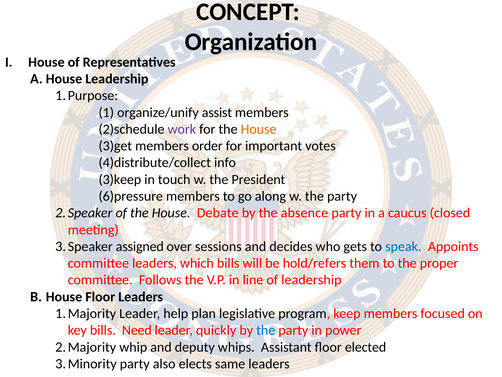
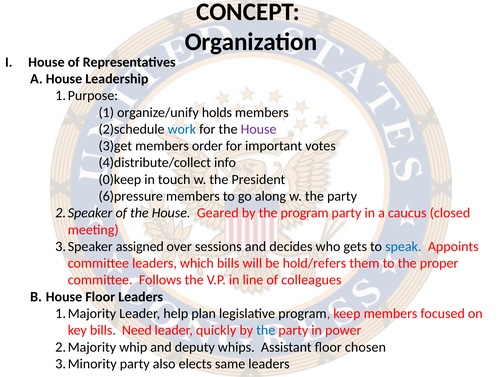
assist: assist -> holds
work colour: purple -> blue
House at (259, 129) colour: orange -> purple
3)keep: 3)keep -> 0)keep
Debate: Debate -> Geared
the absence: absence -> program
of leadership: leadership -> colleagues
elected: elected -> chosen
